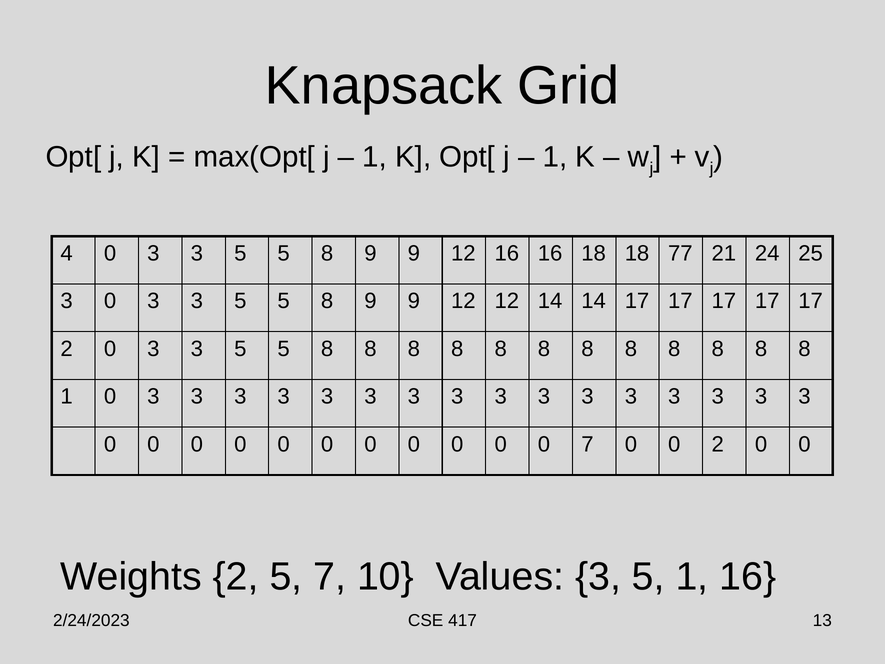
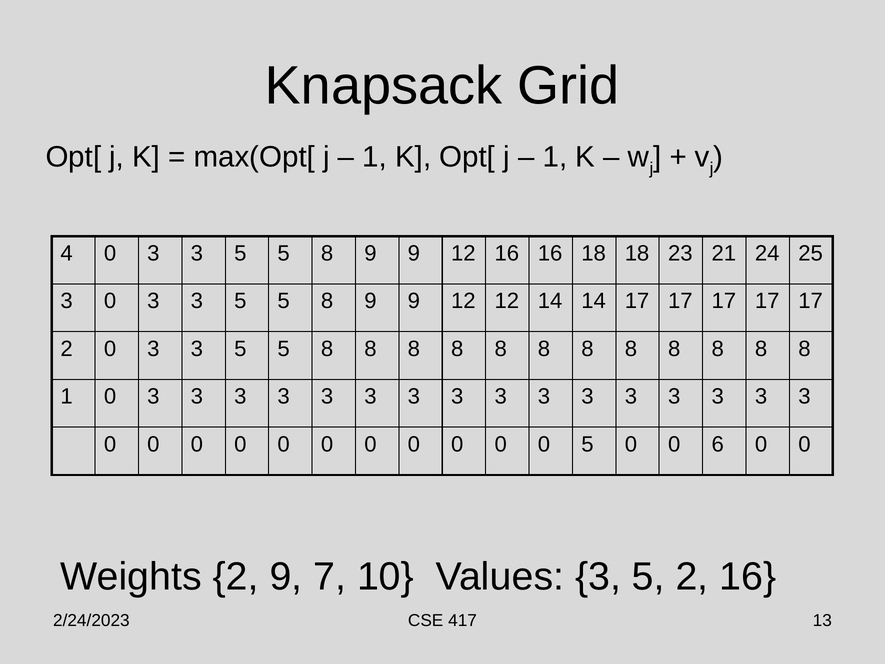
77: 77 -> 23
0 7: 7 -> 5
0 2: 2 -> 6
2 5: 5 -> 9
5 1: 1 -> 2
